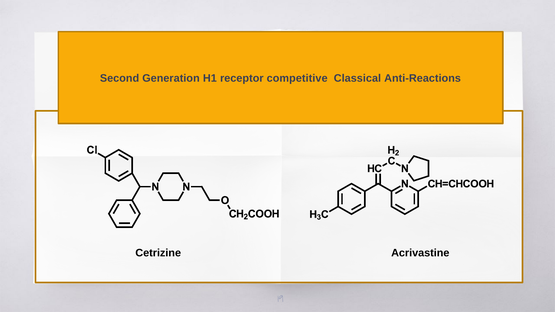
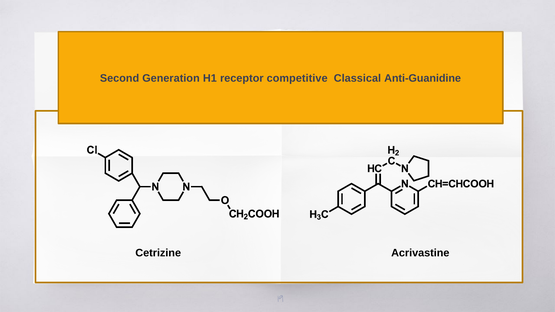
Anti-Reactions: Anti-Reactions -> Anti-Guanidine
